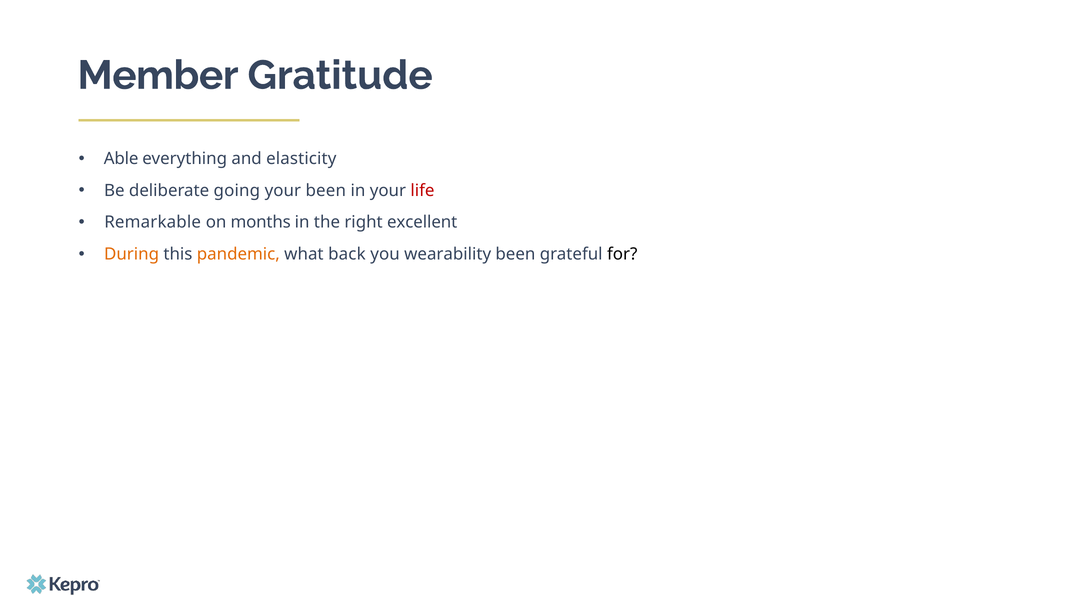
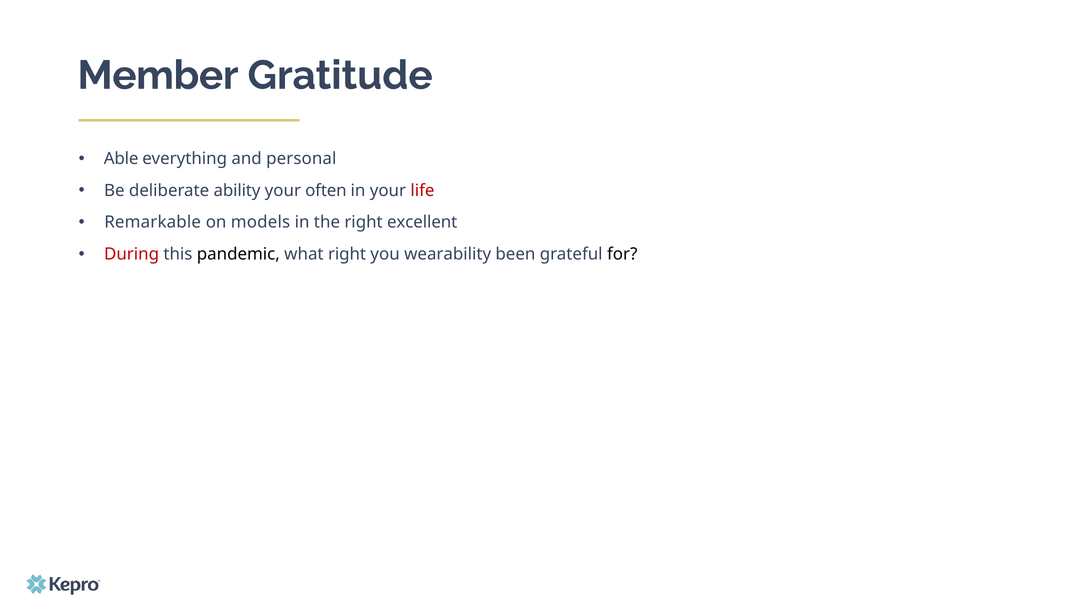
elasticity: elasticity -> personal
going: going -> ability
your been: been -> often
months: months -> models
During colour: orange -> red
pandemic colour: orange -> black
what back: back -> right
